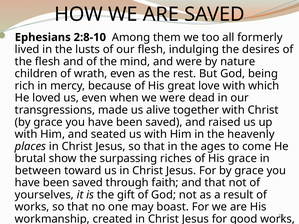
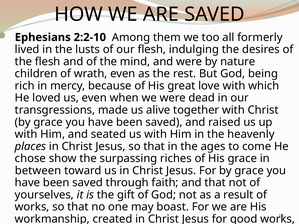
2:8-10: 2:8-10 -> 2:2-10
brutal: brutal -> chose
